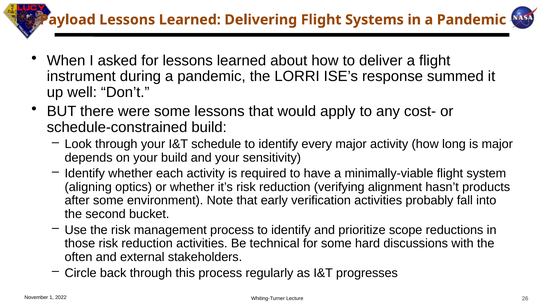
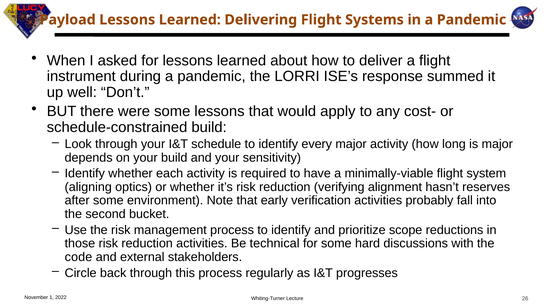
products: products -> reserves
often: often -> code
